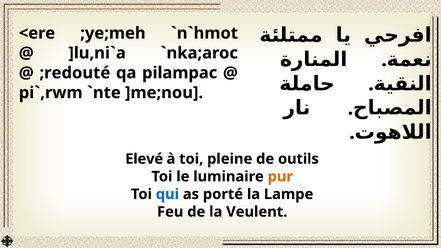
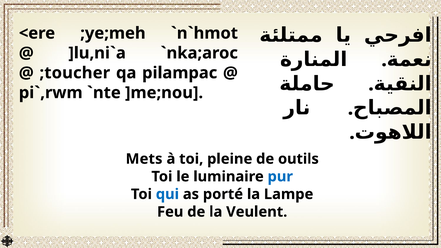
;redouté: ;redouté -> ;toucher
Elevé: Elevé -> Mets
pur colour: orange -> blue
